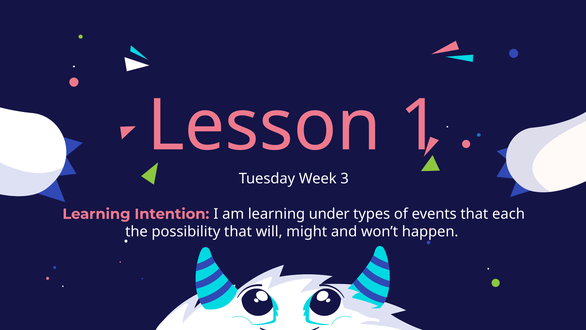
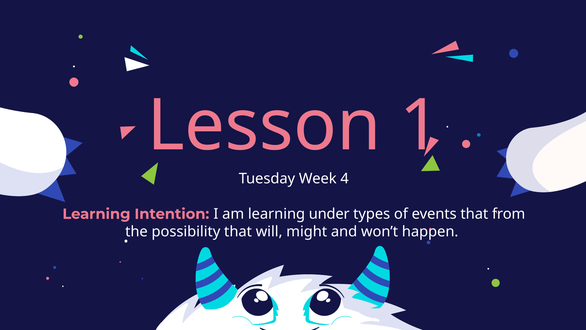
3: 3 -> 4
each: each -> from
